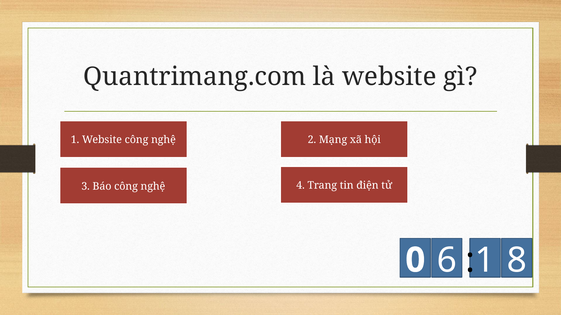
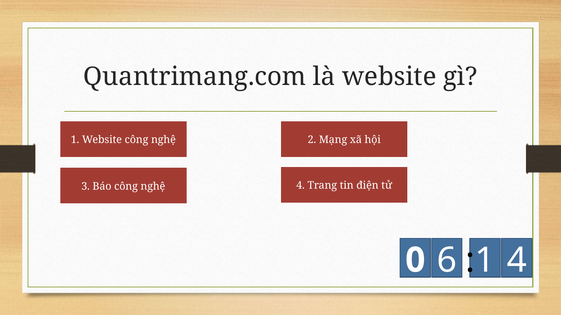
6 8: 8 -> 4
